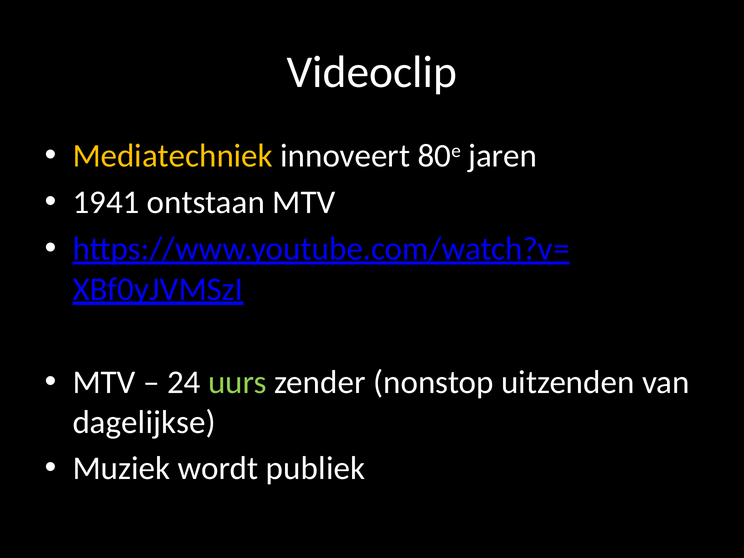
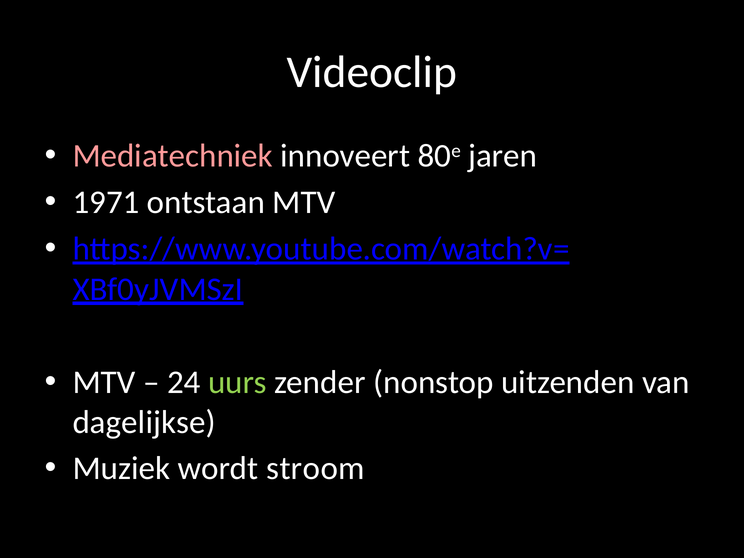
Mediatechniek colour: yellow -> pink
1941: 1941 -> 1971
publiek: publiek -> stroom
